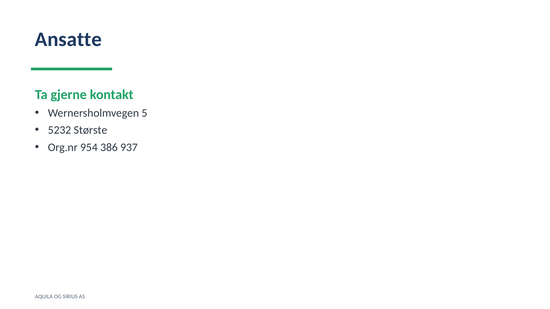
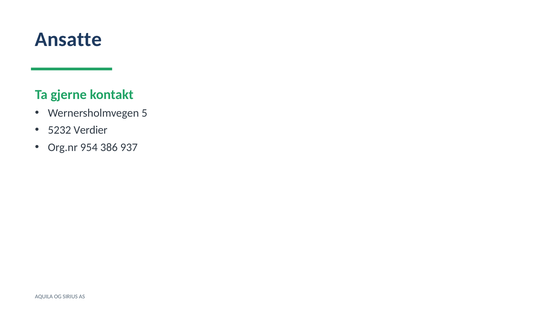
Største: Største -> Verdier
